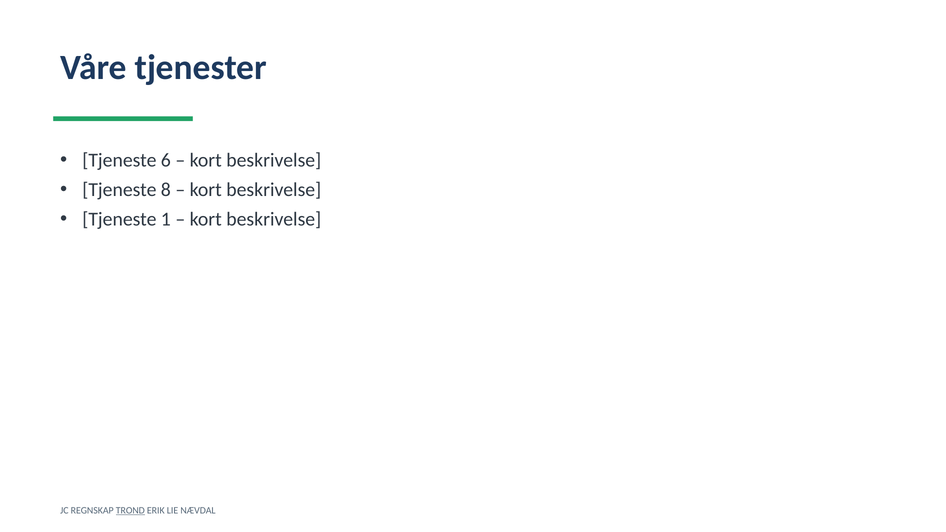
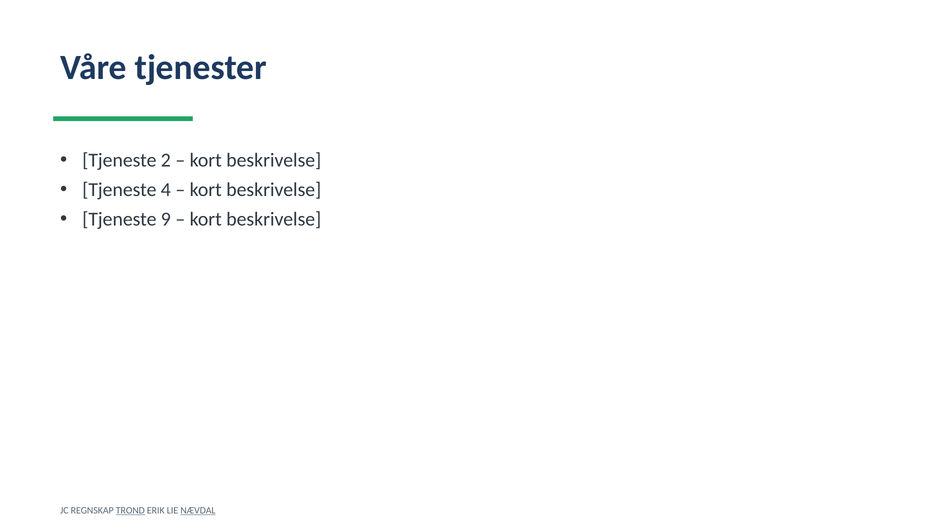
6: 6 -> 2
8: 8 -> 4
1: 1 -> 9
NÆVDAL underline: none -> present
